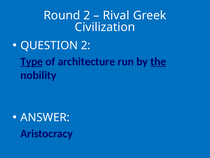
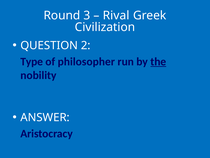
Round 2: 2 -> 3
Type underline: present -> none
architecture: architecture -> philosopher
